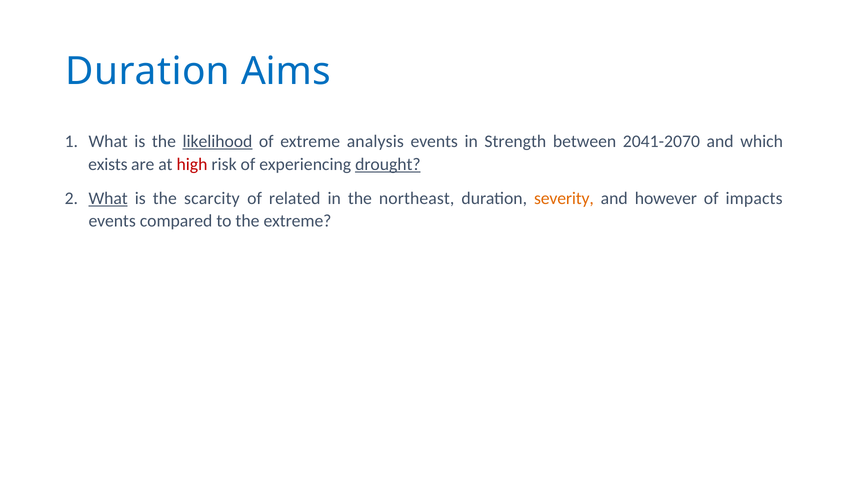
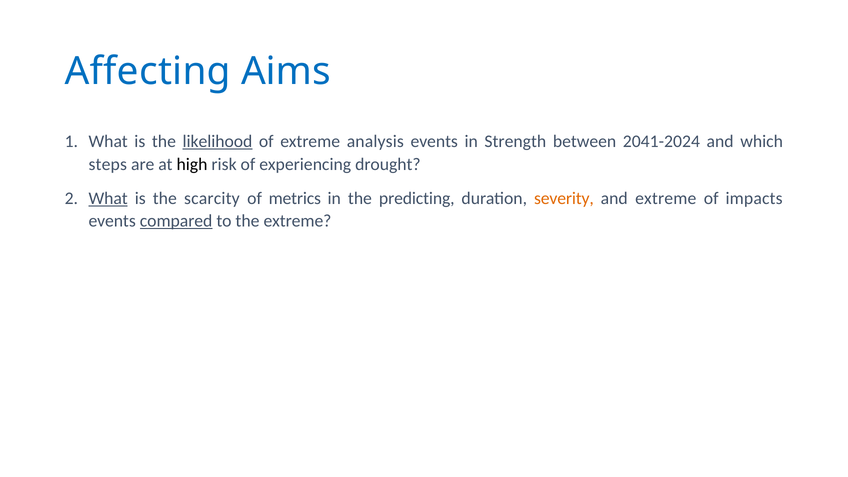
Duration at (148, 71): Duration -> Affecting
2041-2070: 2041-2070 -> 2041-2024
exists: exists -> steps
high colour: red -> black
drought underline: present -> none
related: related -> metrics
northeast: northeast -> predicting
and however: however -> extreme
compared underline: none -> present
